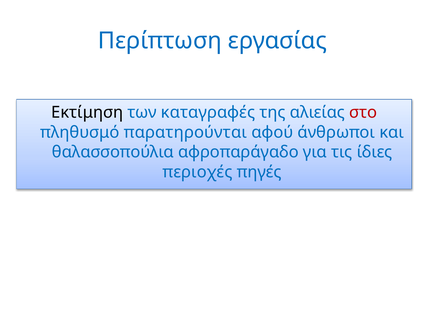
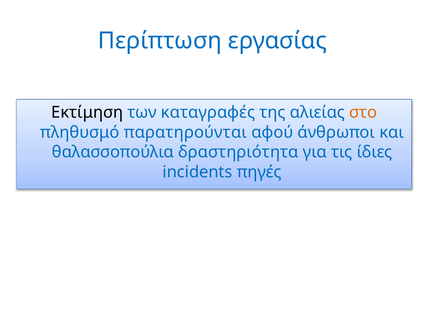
στο colour: red -> orange
αφροπαράγαδο: αφροπαράγαδο -> δραστηριότητα
περιοχές: περιοχές -> incidents
